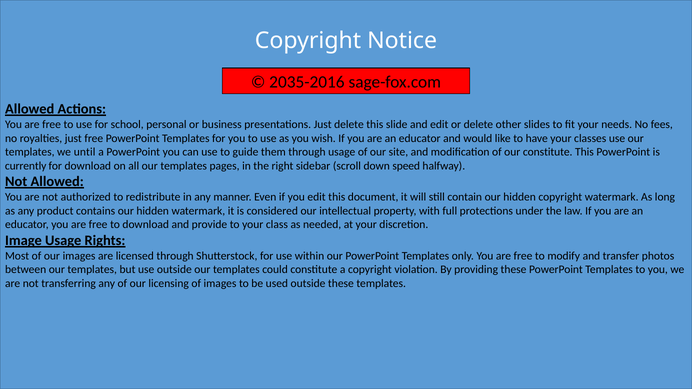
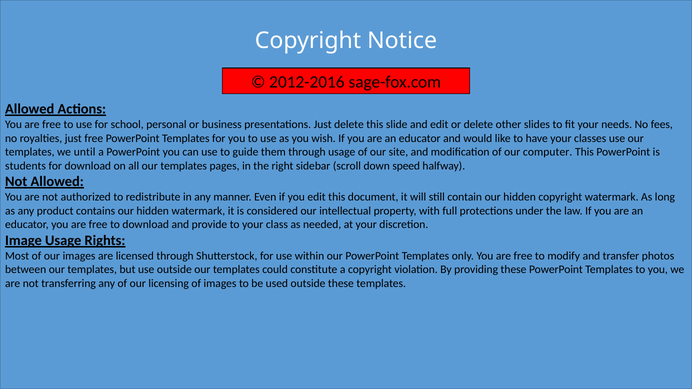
2035-2016: 2035-2016 -> 2012-2016
our constitute: constitute -> computer
currently: currently -> students
